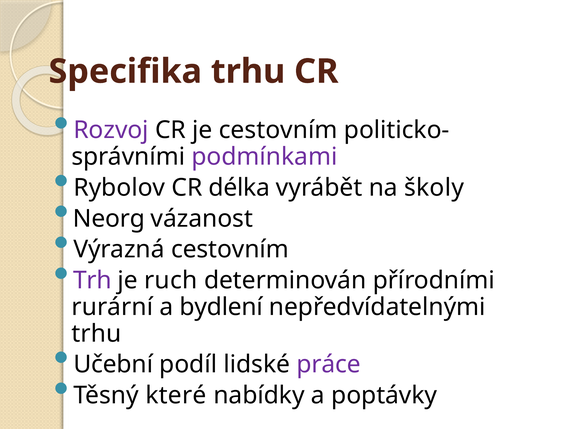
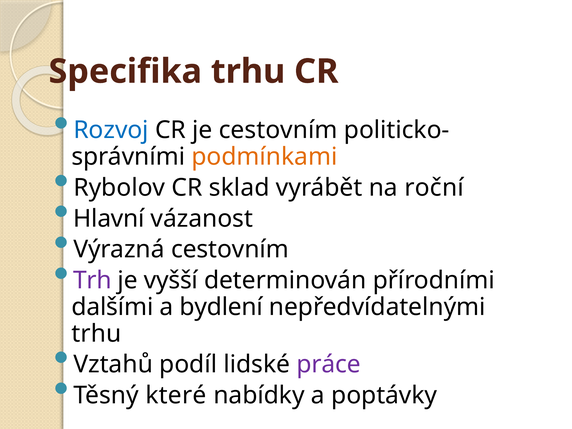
Rozvoj colour: purple -> blue
podmínkami colour: purple -> orange
délka: délka -> sklad
školy: školy -> roční
Neorg: Neorg -> Hlavní
ruch: ruch -> vyšší
rurární: rurární -> dalšími
Učební: Učební -> Vztahů
